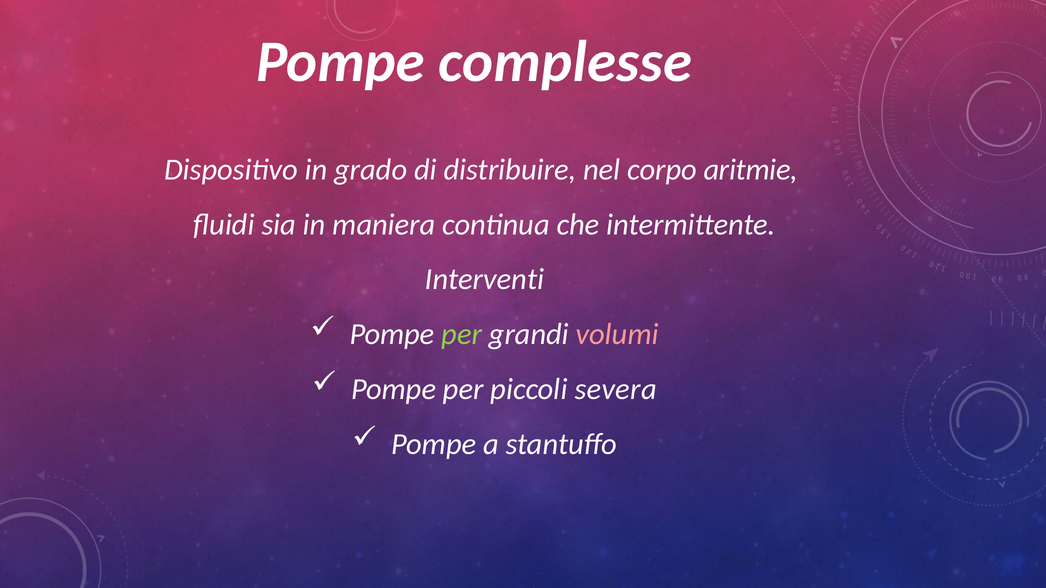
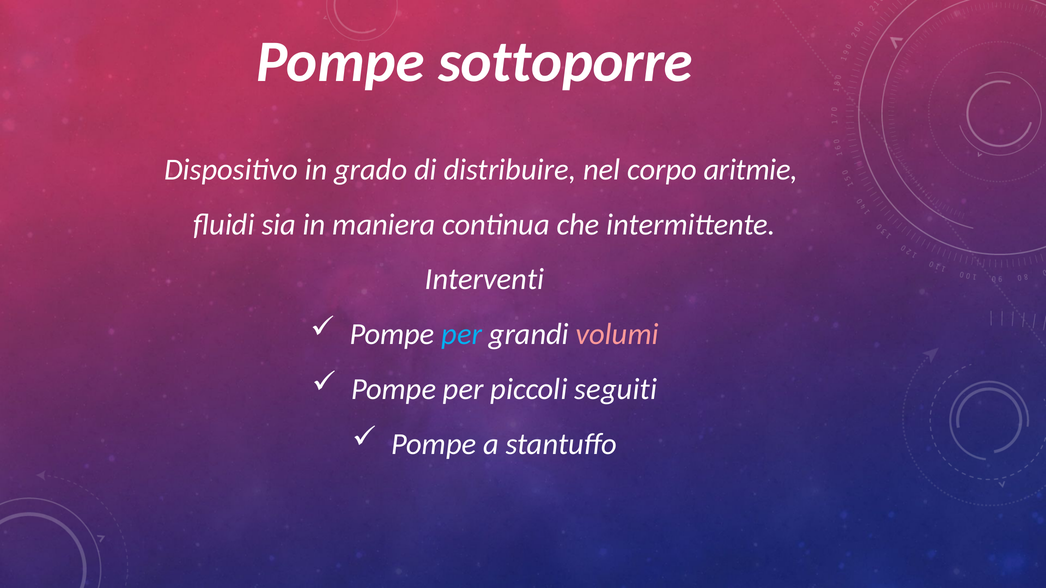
complesse: complesse -> sottoporre
per at (462, 334) colour: light green -> light blue
severa: severa -> seguiti
